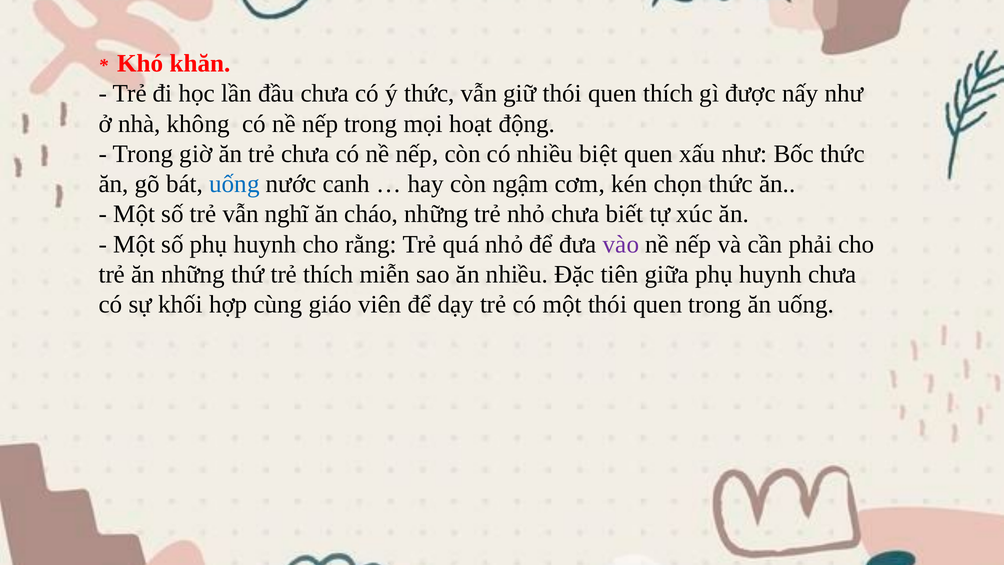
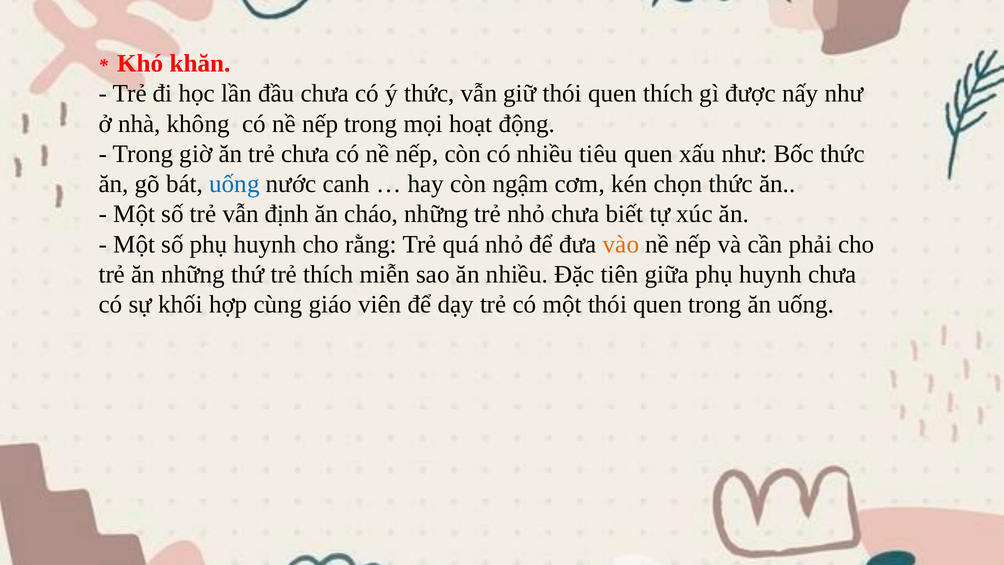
biệt: biệt -> tiêu
nghĩ: nghĩ -> định
vào colour: purple -> orange
